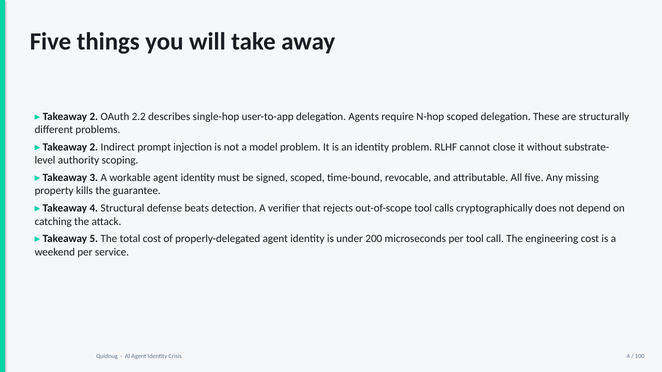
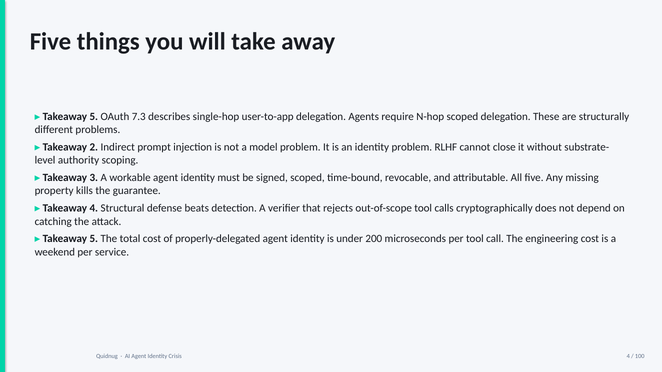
2 at (94, 117): 2 -> 5
2.2: 2.2 -> 7.3
